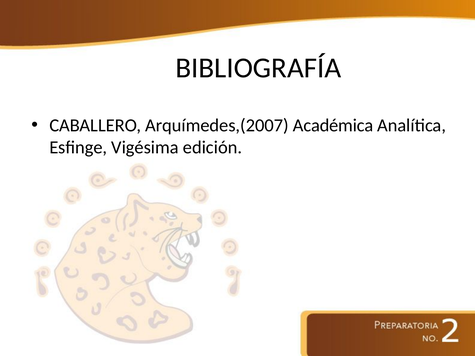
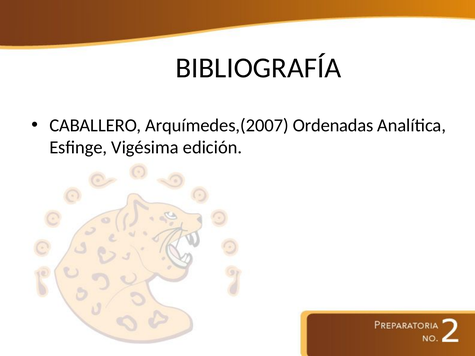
Académica: Académica -> Ordenadas
